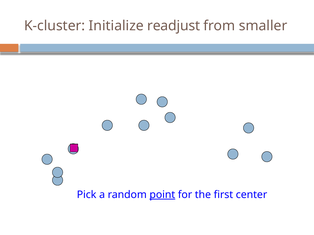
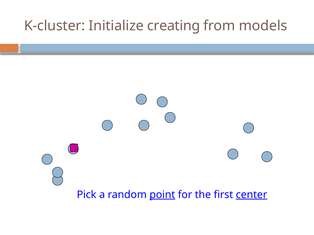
readjust: readjust -> creating
smaller: smaller -> models
center underline: none -> present
